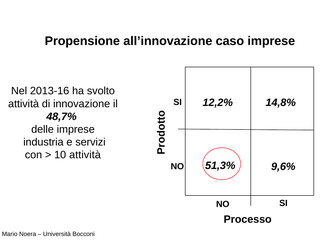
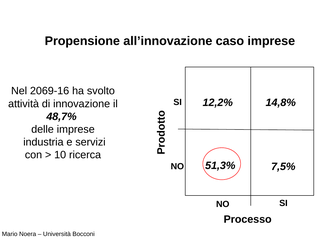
2013-16: 2013-16 -> 2069-16
10 attività: attività -> ricerca
9,6%: 9,6% -> 7,5%
